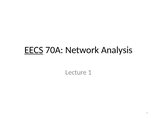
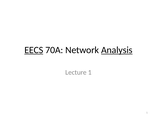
Analysis underline: none -> present
